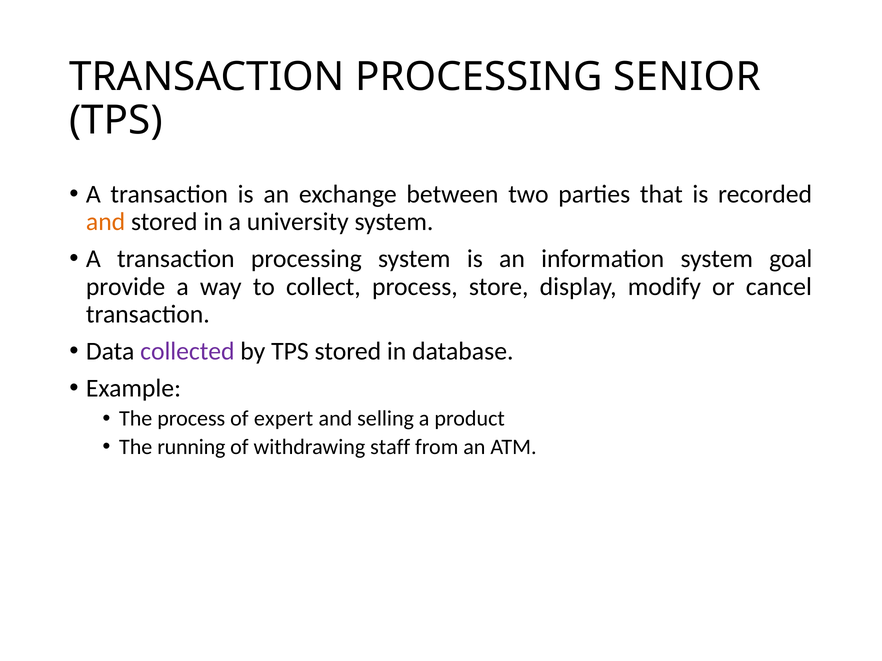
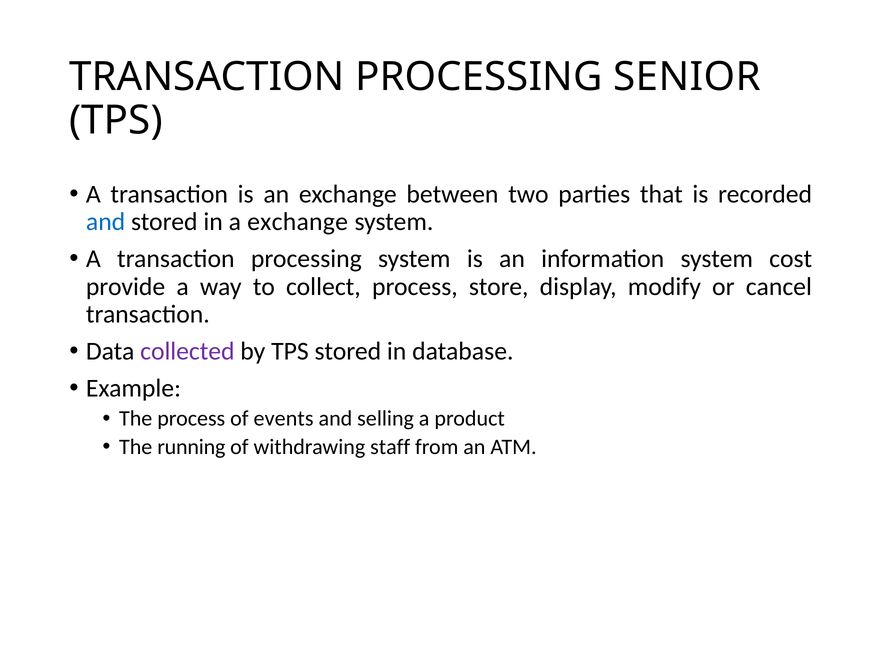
and at (106, 222) colour: orange -> blue
a university: university -> exchange
goal: goal -> cost
expert: expert -> events
